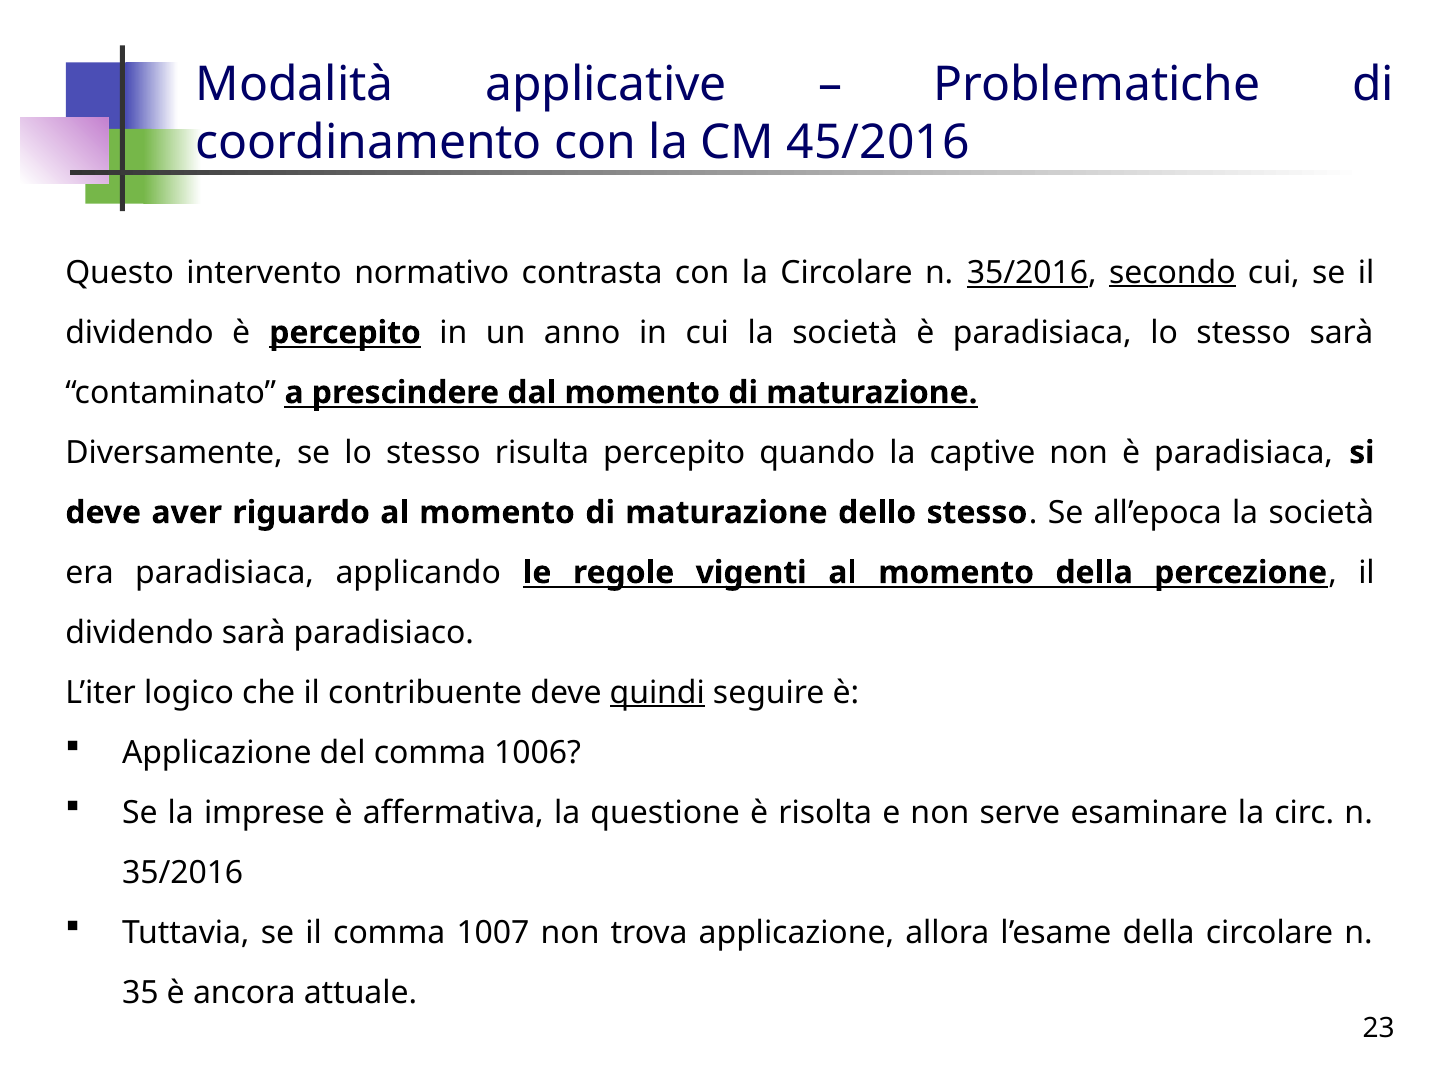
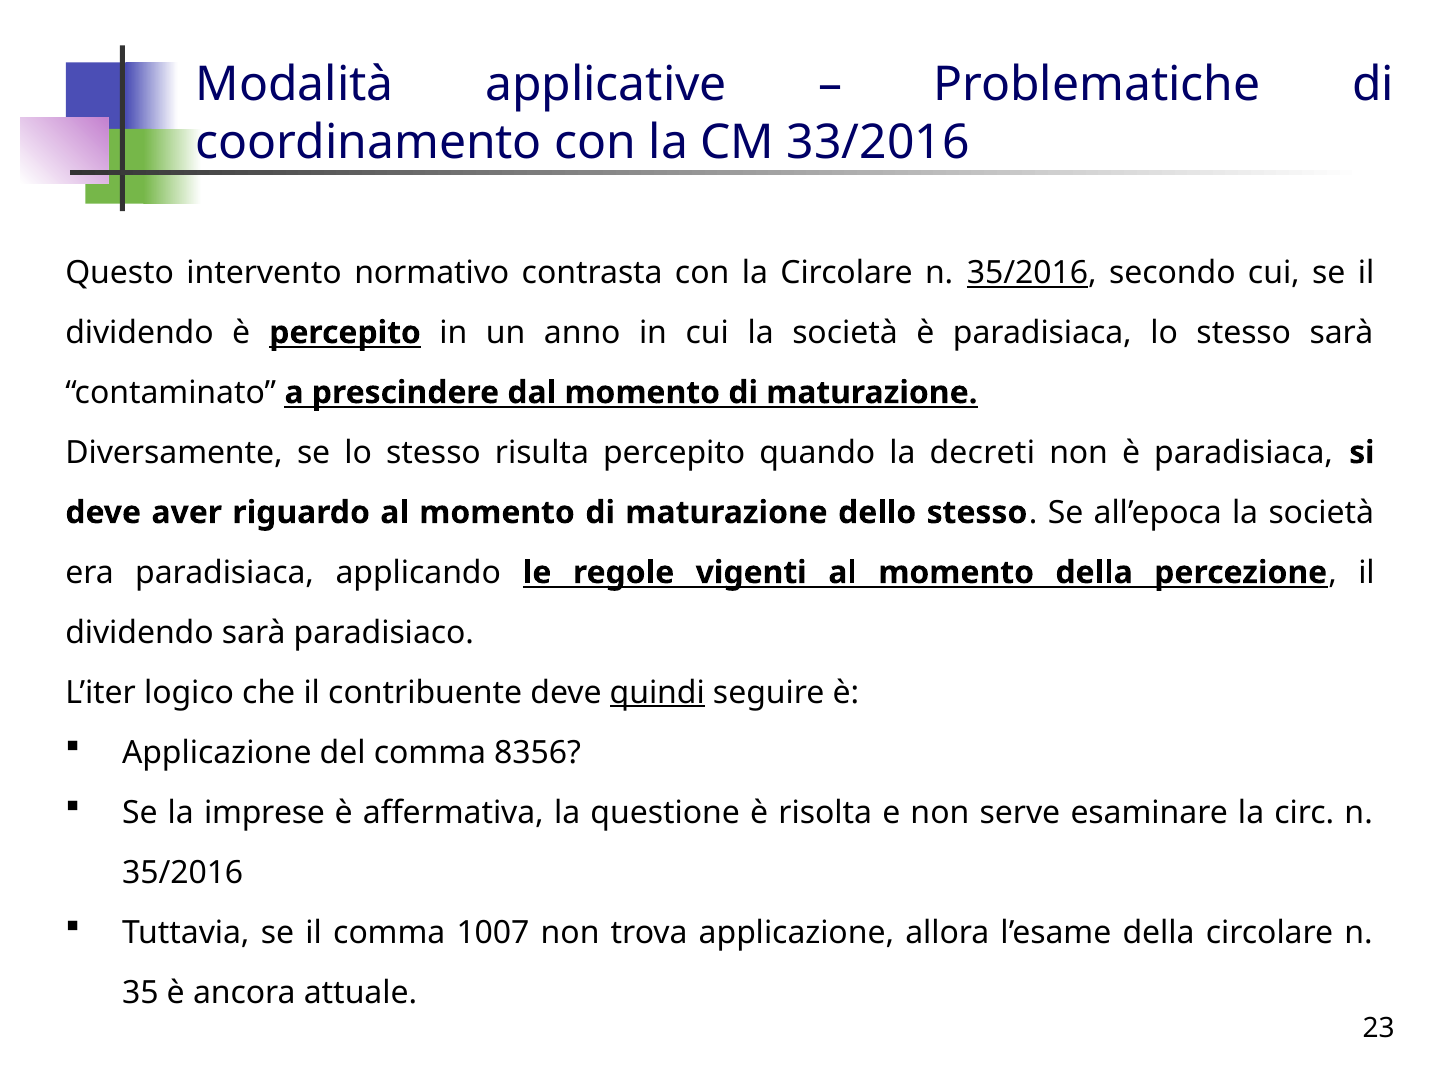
45/2016: 45/2016 -> 33/2016
secondo underline: present -> none
captive: captive -> decreti
1006: 1006 -> 8356
